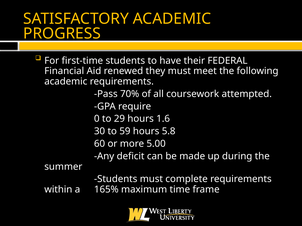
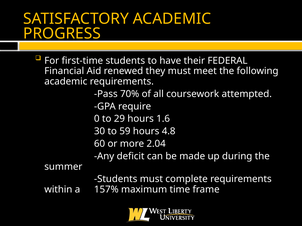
5.8: 5.8 -> 4.8
5.00: 5.00 -> 2.04
165%: 165% -> 157%
